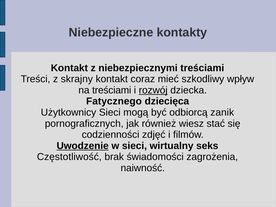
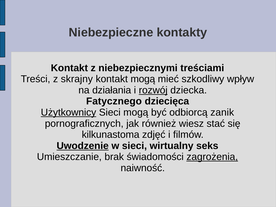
kontakt coraz: coraz -> mogą
na treściami: treściami -> działania
Użytkownicy underline: none -> present
codzienności: codzienności -> kilkunastoma
Częstotliwość: Częstotliwość -> Umieszczanie
zagrożenia underline: none -> present
